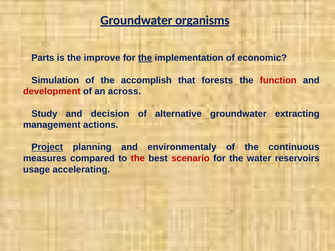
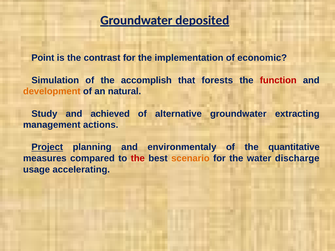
organisms: organisms -> deposited
Parts: Parts -> Point
improve: improve -> contrast
the at (145, 58) underline: present -> none
development colour: red -> orange
across: across -> natural
decision: decision -> achieved
continuous: continuous -> quantitative
scenario colour: red -> orange
reservoirs: reservoirs -> discharge
